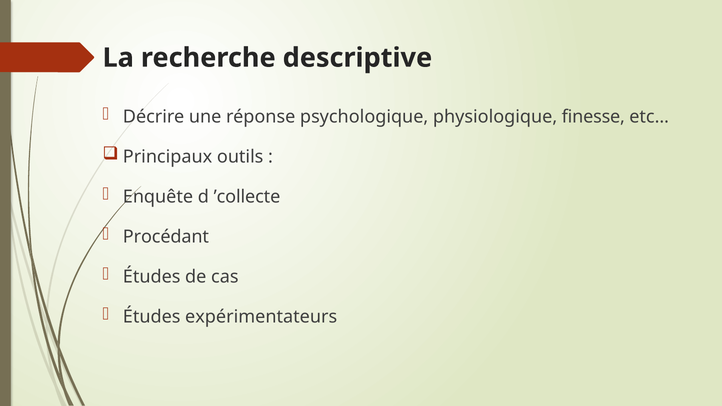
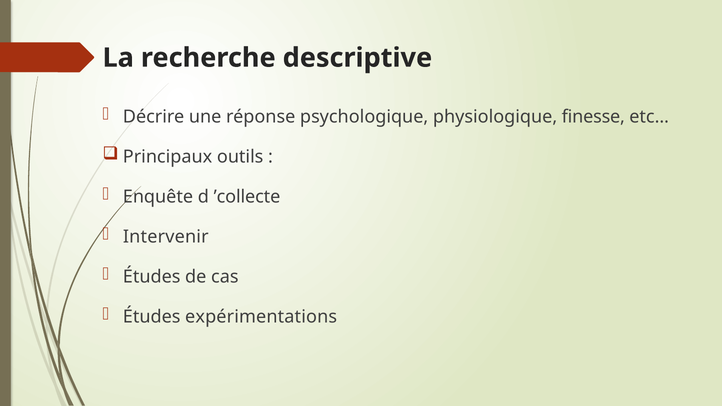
Procédant: Procédant -> Intervenir
expérimentateurs: expérimentateurs -> expérimentations
